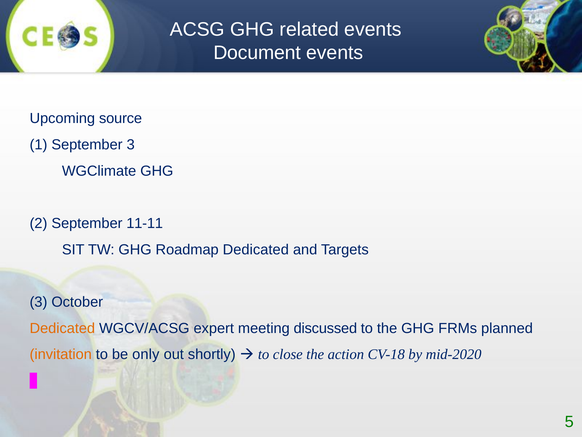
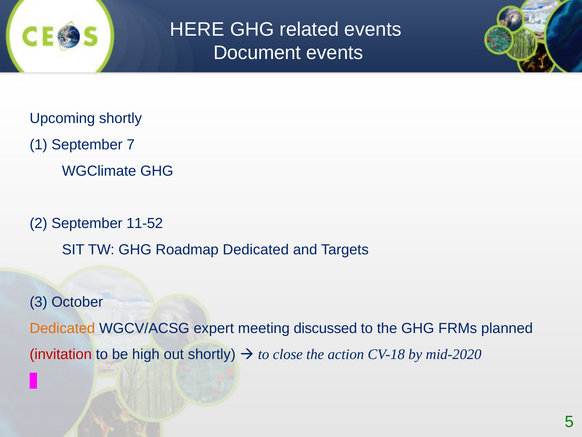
ACSG: ACSG -> HERE
Upcoming source: source -> shortly
September 3: 3 -> 7
11-11: 11-11 -> 11-52
invitation colour: orange -> red
only: only -> high
